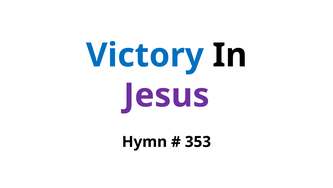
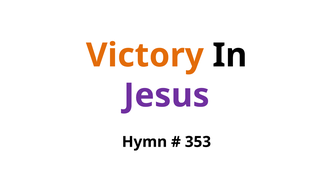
Victory colour: blue -> orange
